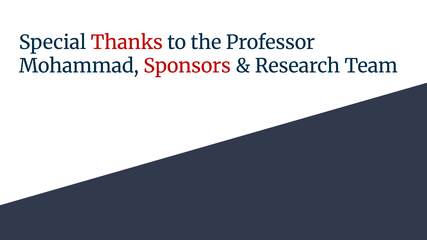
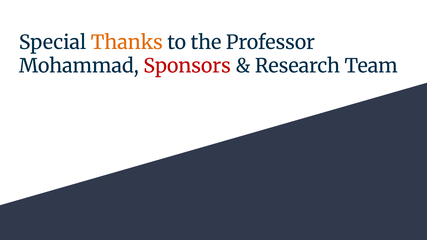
Thanks colour: red -> orange
